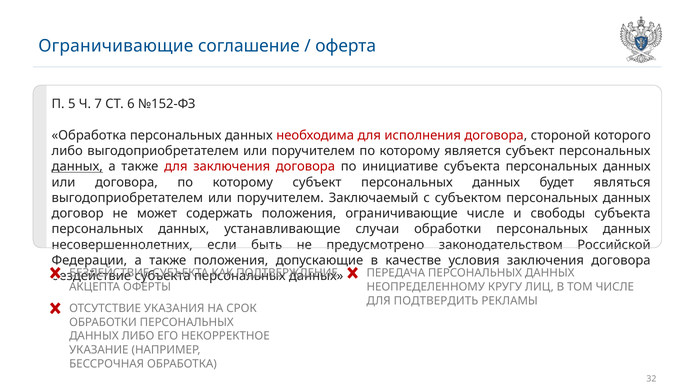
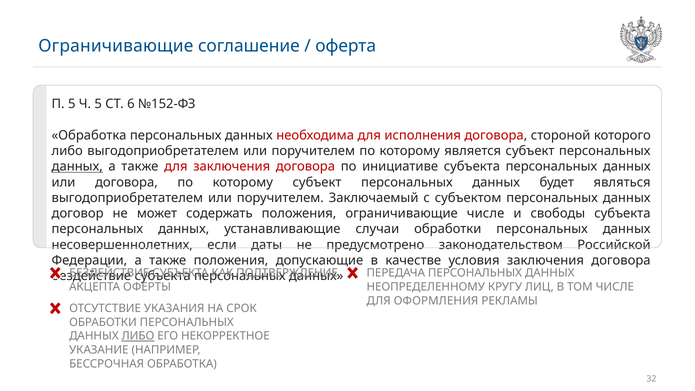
Ч 7: 7 -> 5
быть: быть -> даты
ПОДТВЕРДИТЬ: ПОДТВЕРДИТЬ -> ОФОРМЛЕНИЯ
ЛИБО at (138, 336) underline: none -> present
